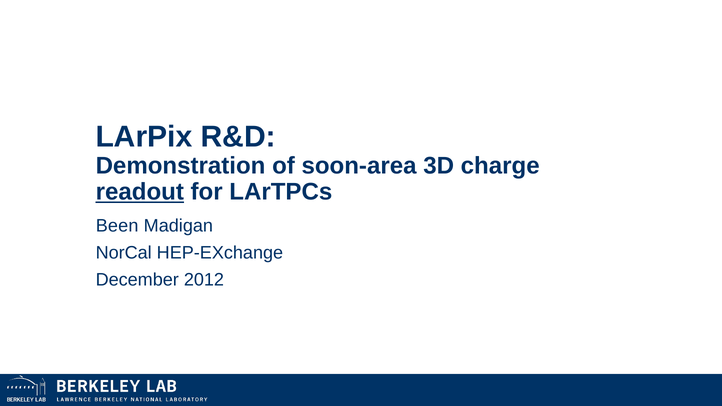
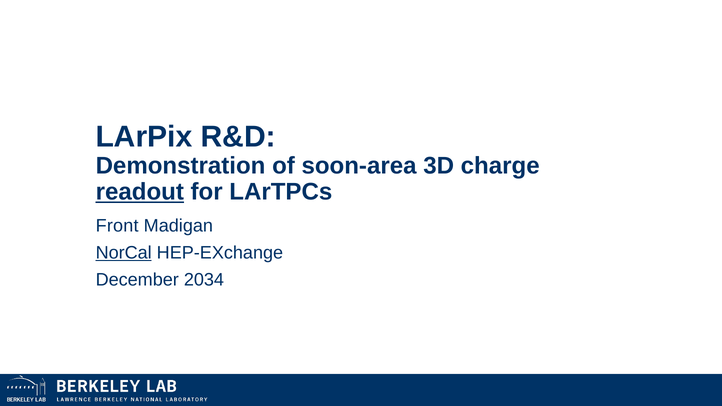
Been: Been -> Front
NorCal underline: none -> present
2012: 2012 -> 2034
